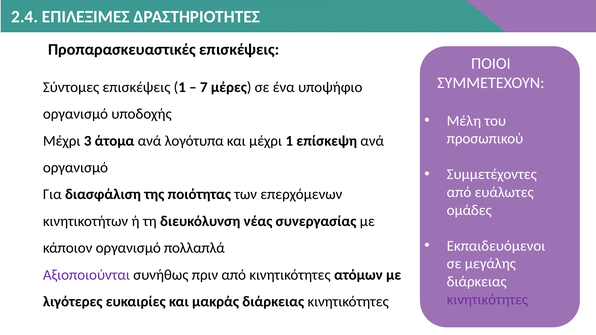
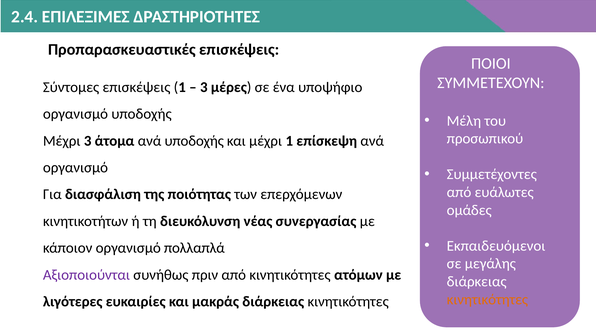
7 at (204, 87): 7 -> 3
ανά λογότυπα: λογότυπα -> υποδοχής
κινητικότητες at (487, 300) colour: purple -> orange
